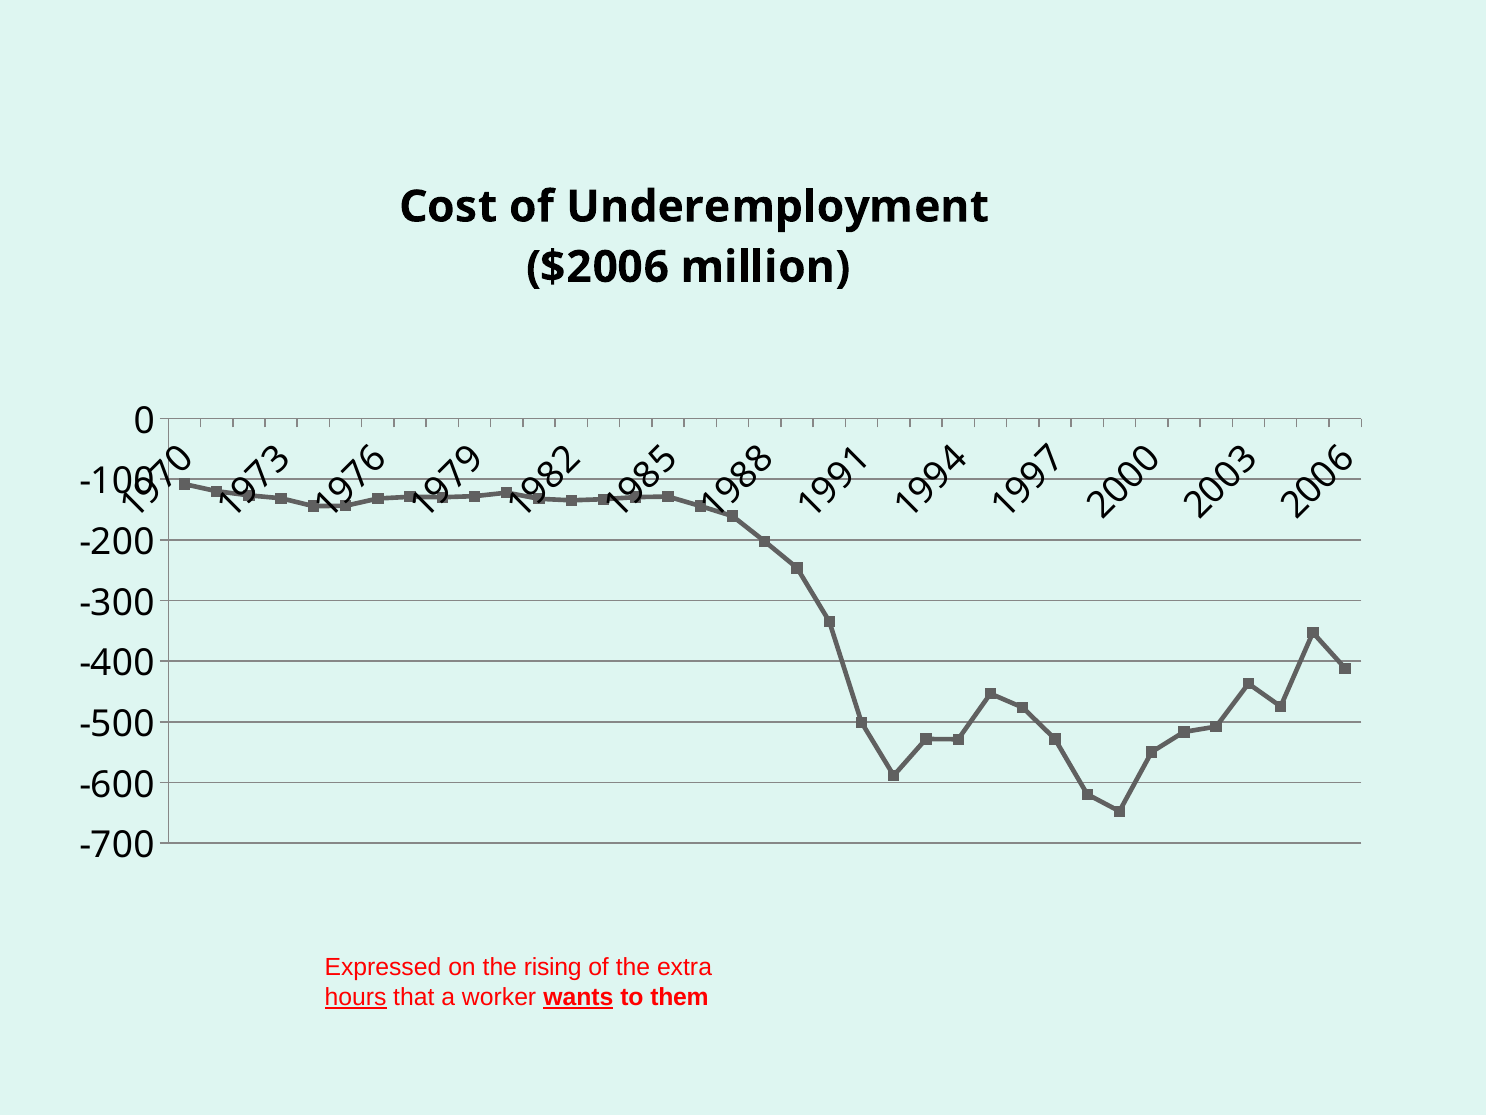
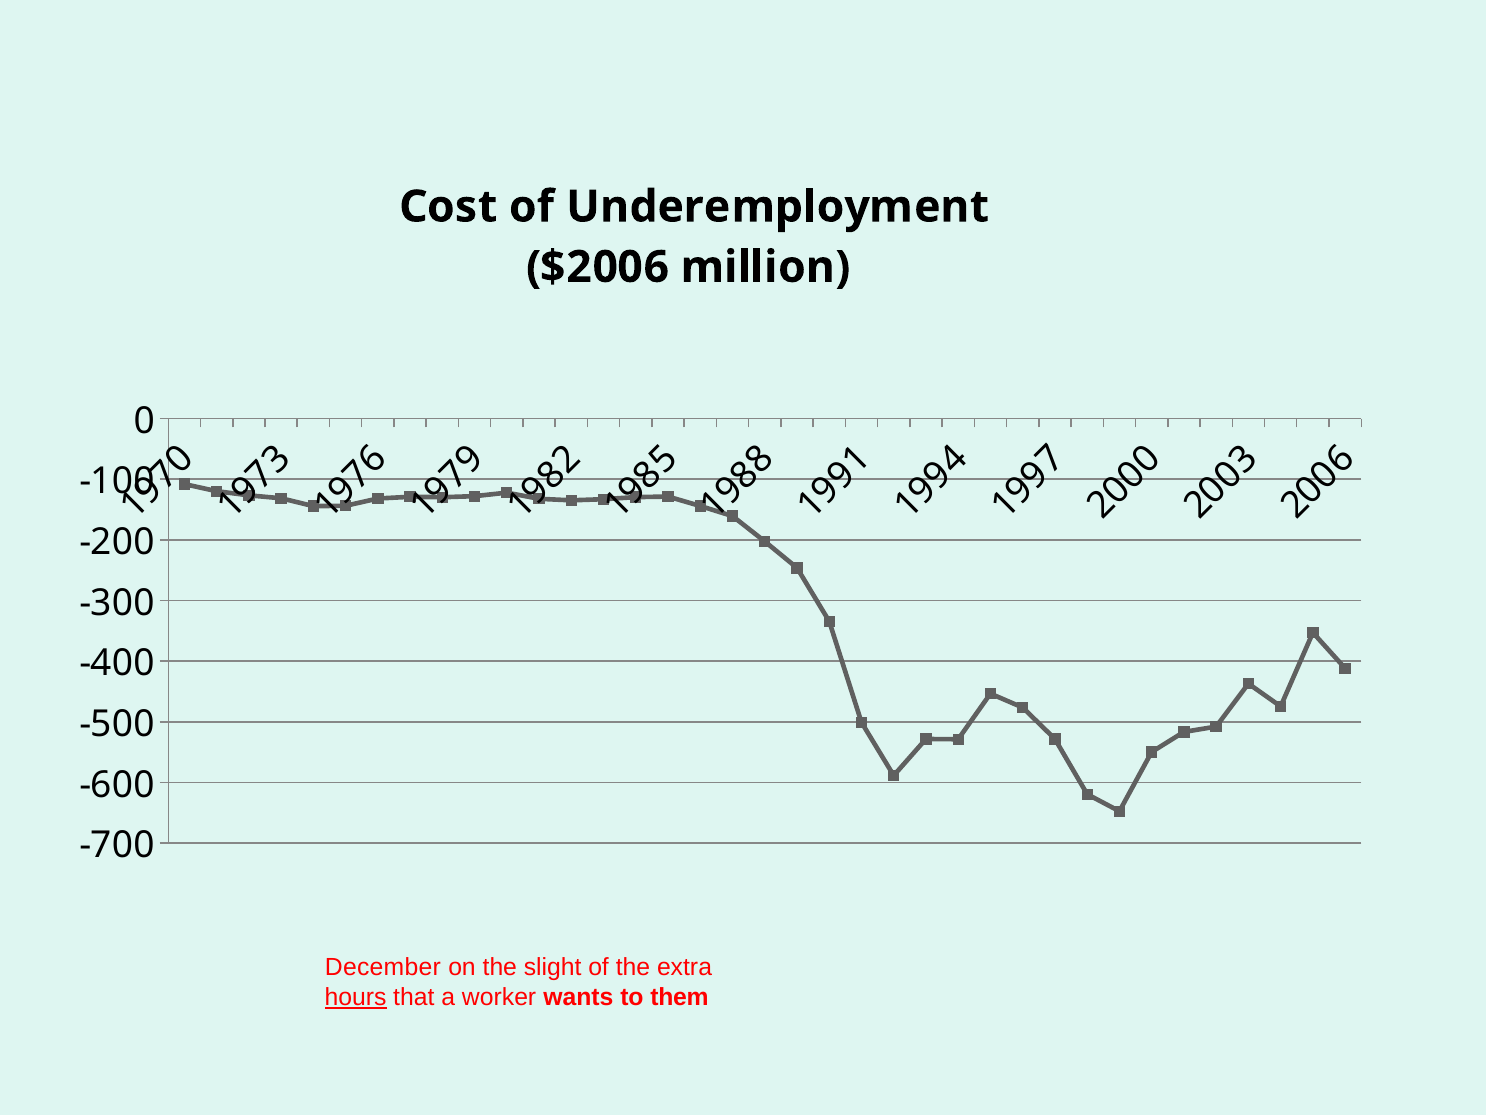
Expressed: Expressed -> December
rising: rising -> slight
wants underline: present -> none
